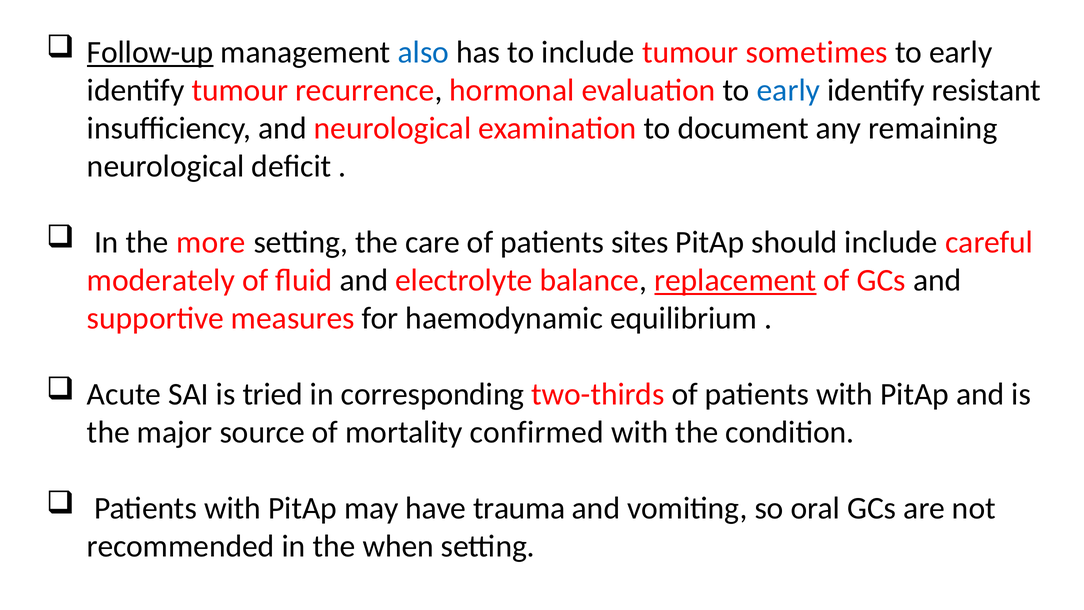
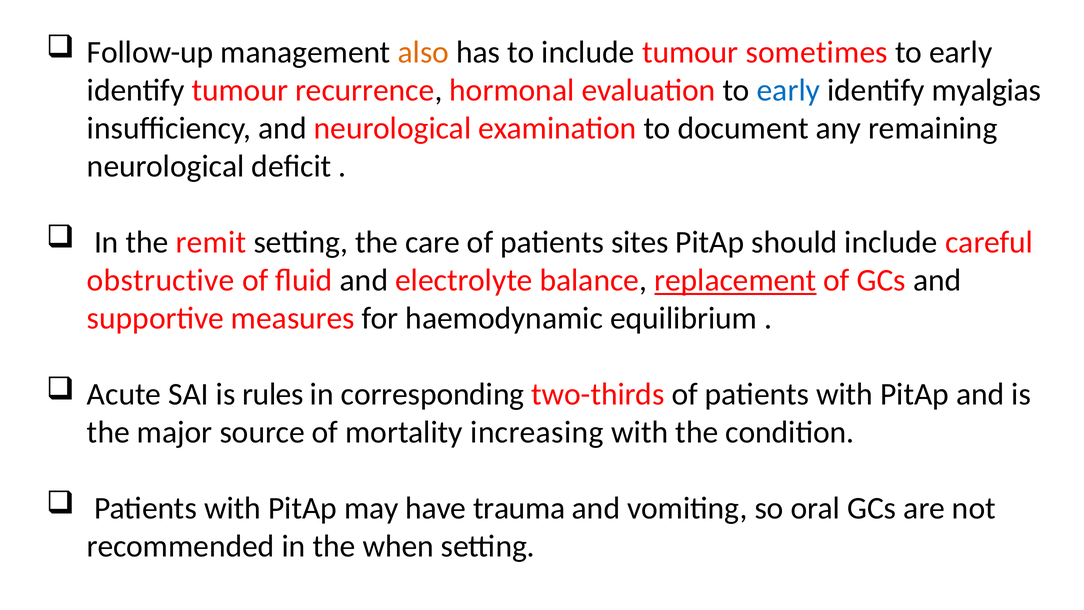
Follow-up underline: present -> none
also colour: blue -> orange
resistant: resistant -> myalgias
more: more -> remit
moderately: moderately -> obstructive
tried: tried -> rules
confirmed: confirmed -> increasing
